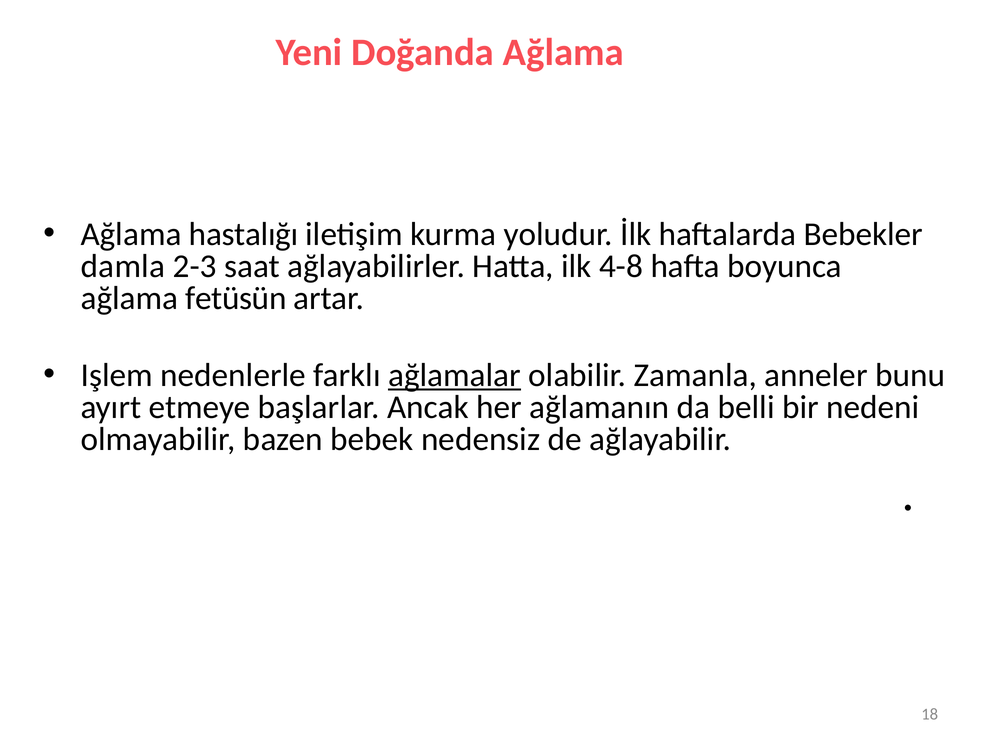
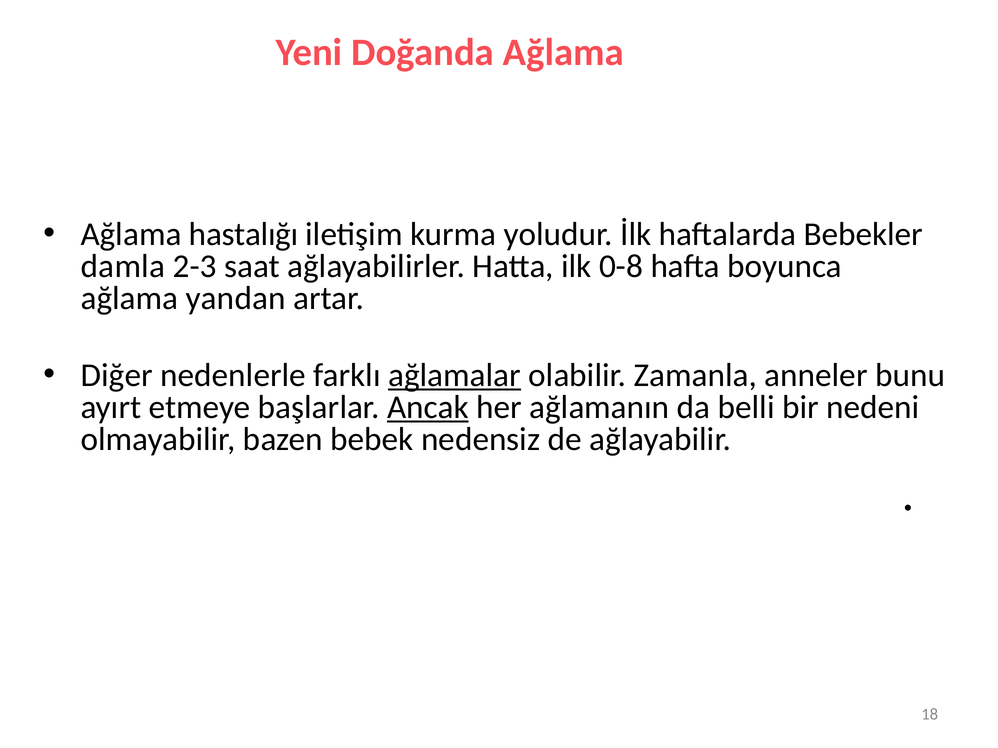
4-8: 4-8 -> 0-8
fetüsün: fetüsün -> yandan
Işlem: Işlem -> Diğer
Ancak underline: none -> present
